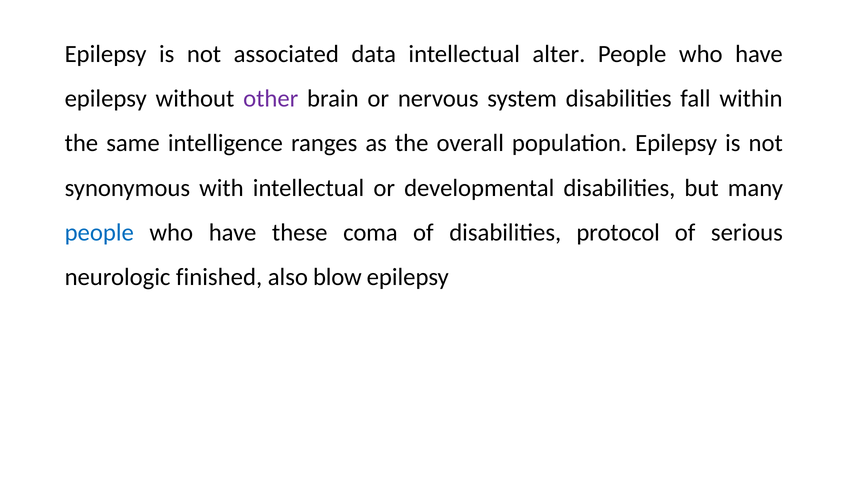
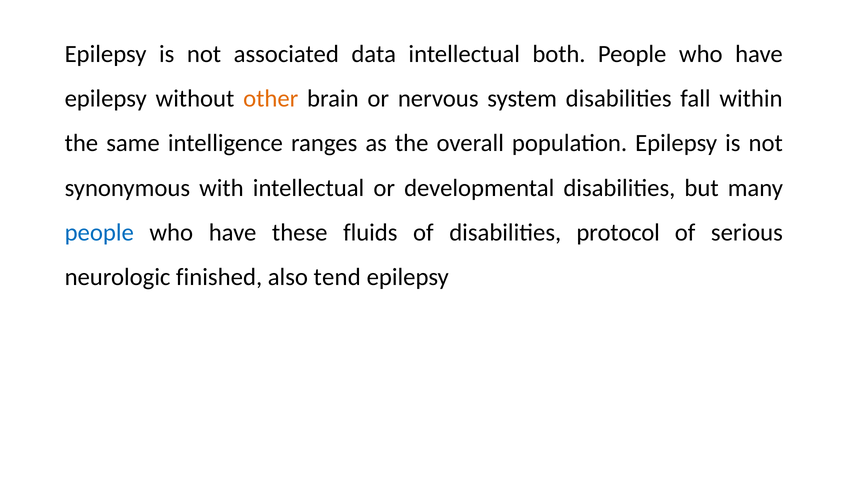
alter: alter -> both
other colour: purple -> orange
coma: coma -> fluids
blow: blow -> tend
